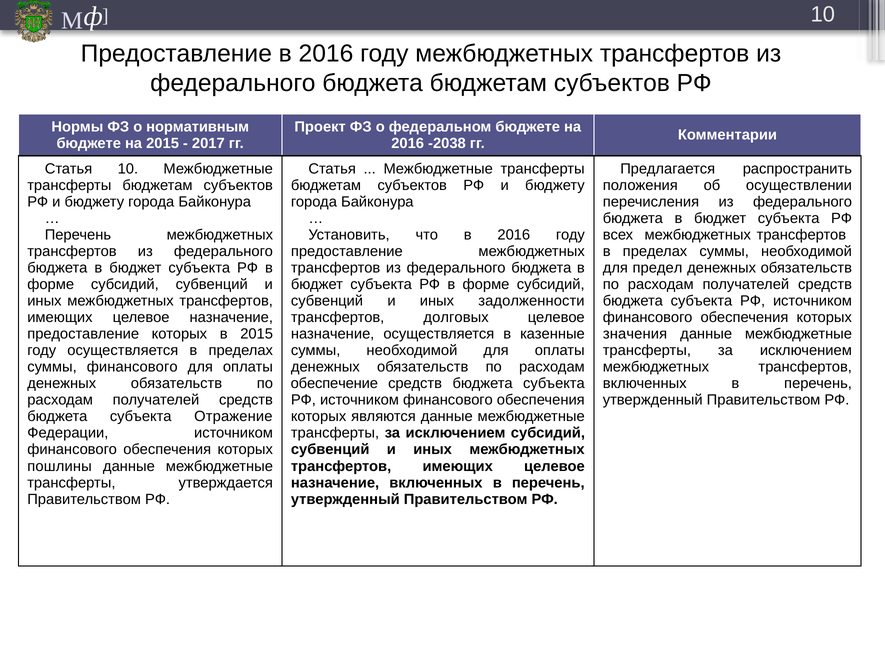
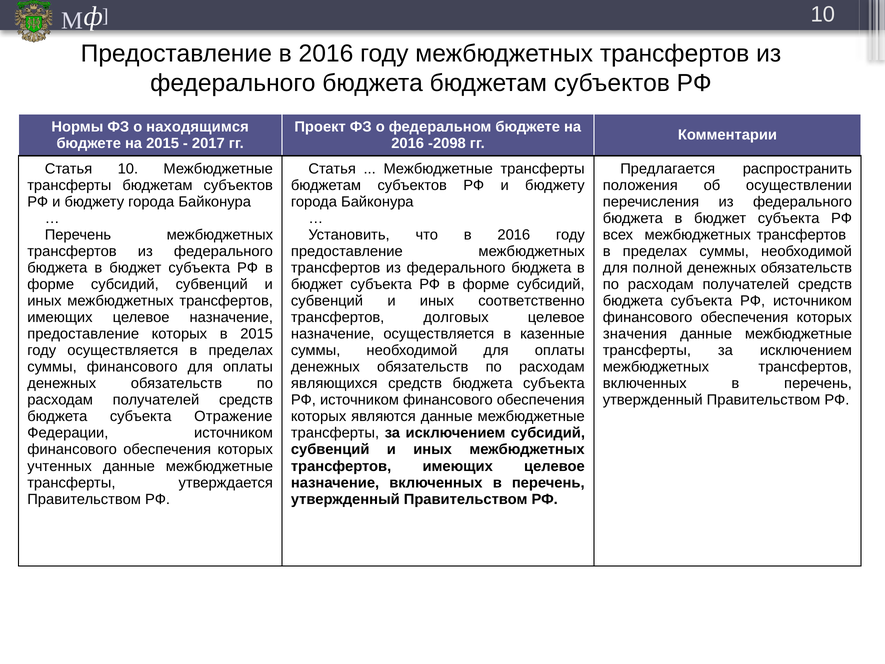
нормативным: нормативным -> находящимся
-2038: -2038 -> -2098
предел: предел -> полной
задолженности: задолженности -> соответственно
обеспечение: обеспечение -> являющихся
пошлины: пошлины -> учтенных
